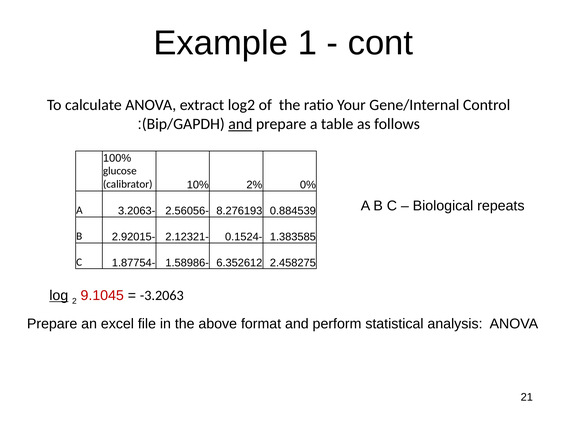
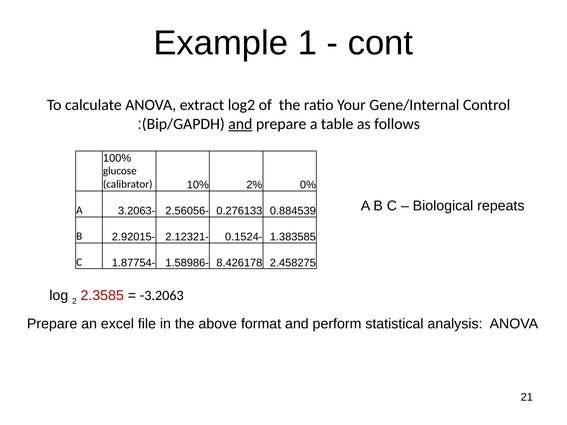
8.276193: 8.276193 -> 0.276133
6.352612: 6.352612 -> 8.426178
log underline: present -> none
9.1045: 9.1045 -> 2.3585
